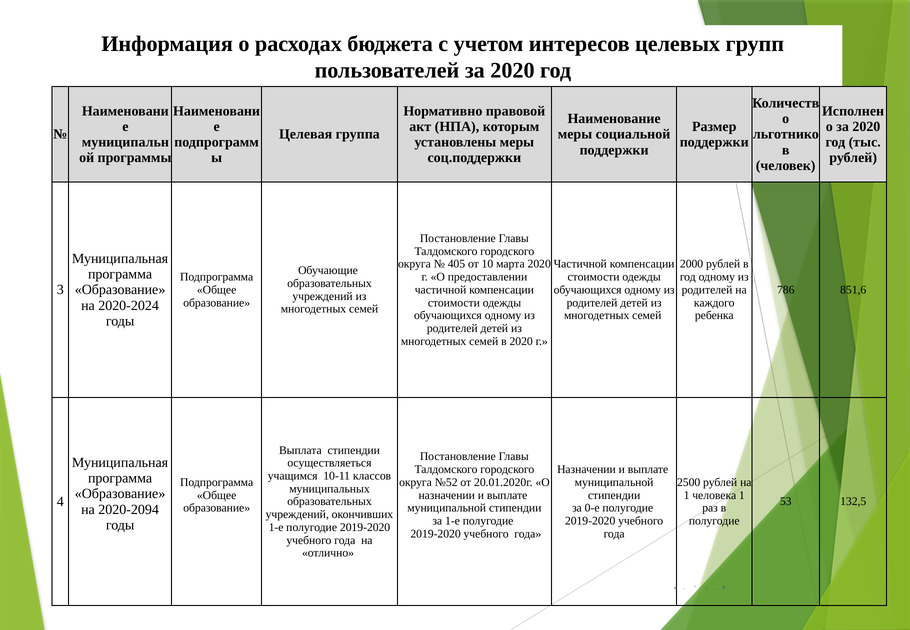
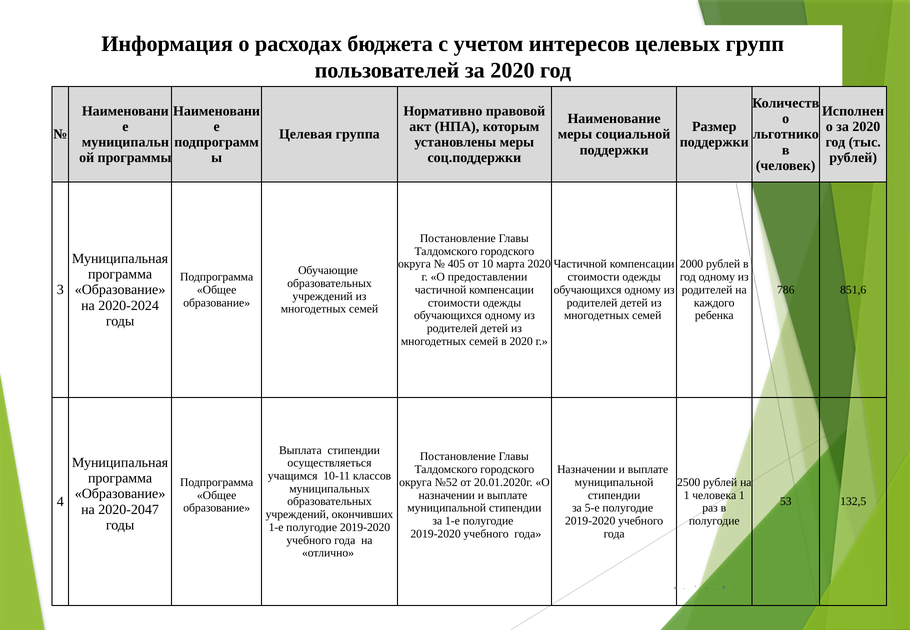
0-е: 0-е -> 5-е
2020-2094: 2020-2094 -> 2020-2047
